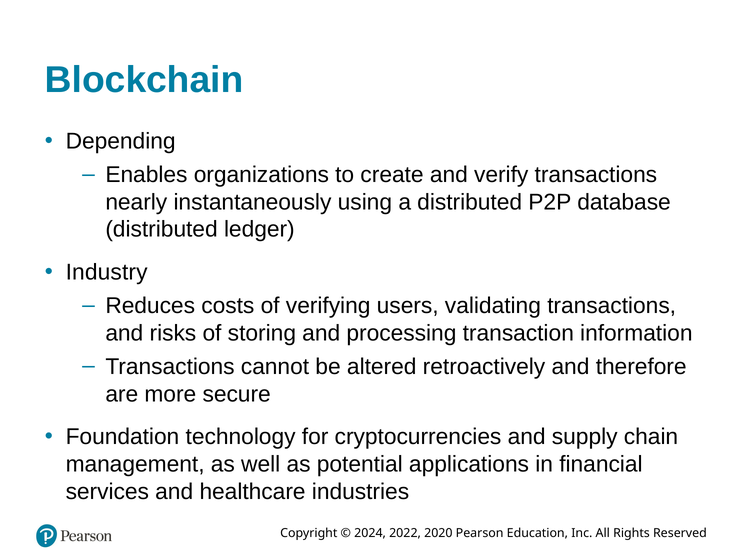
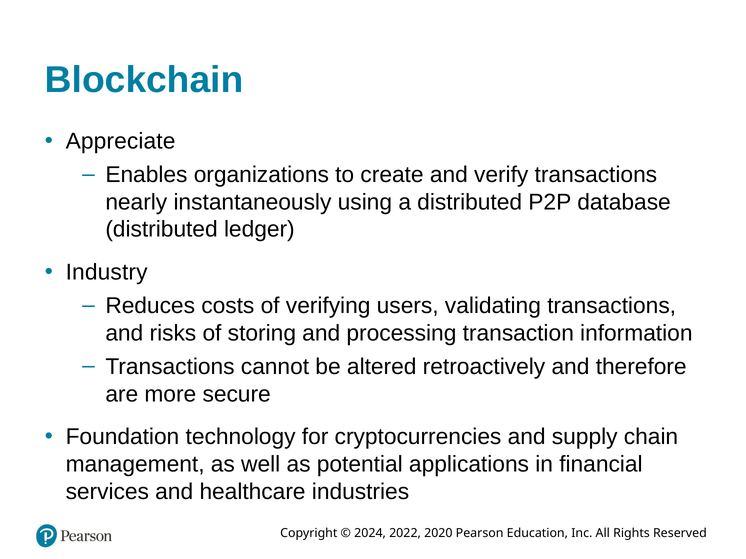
Depending: Depending -> Appreciate
